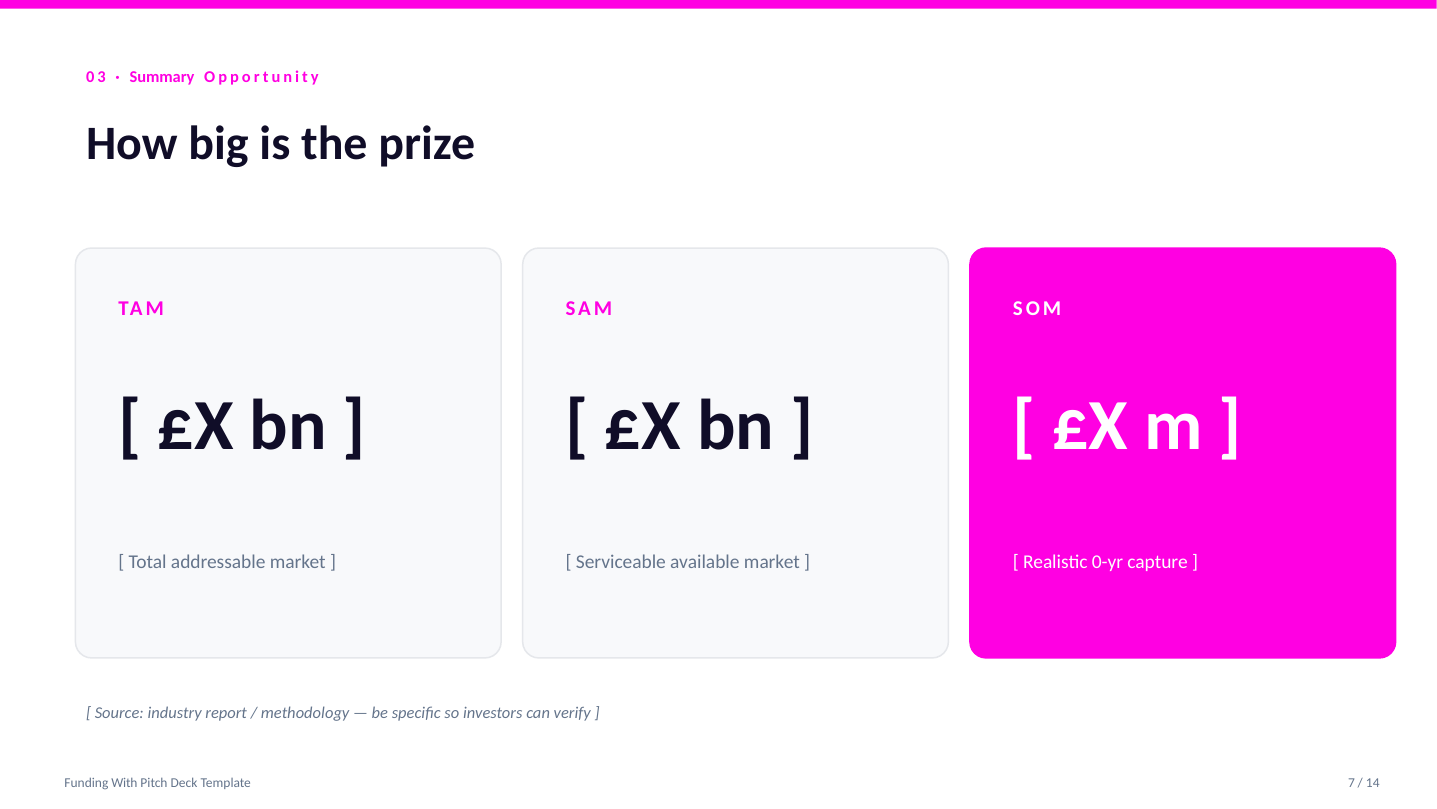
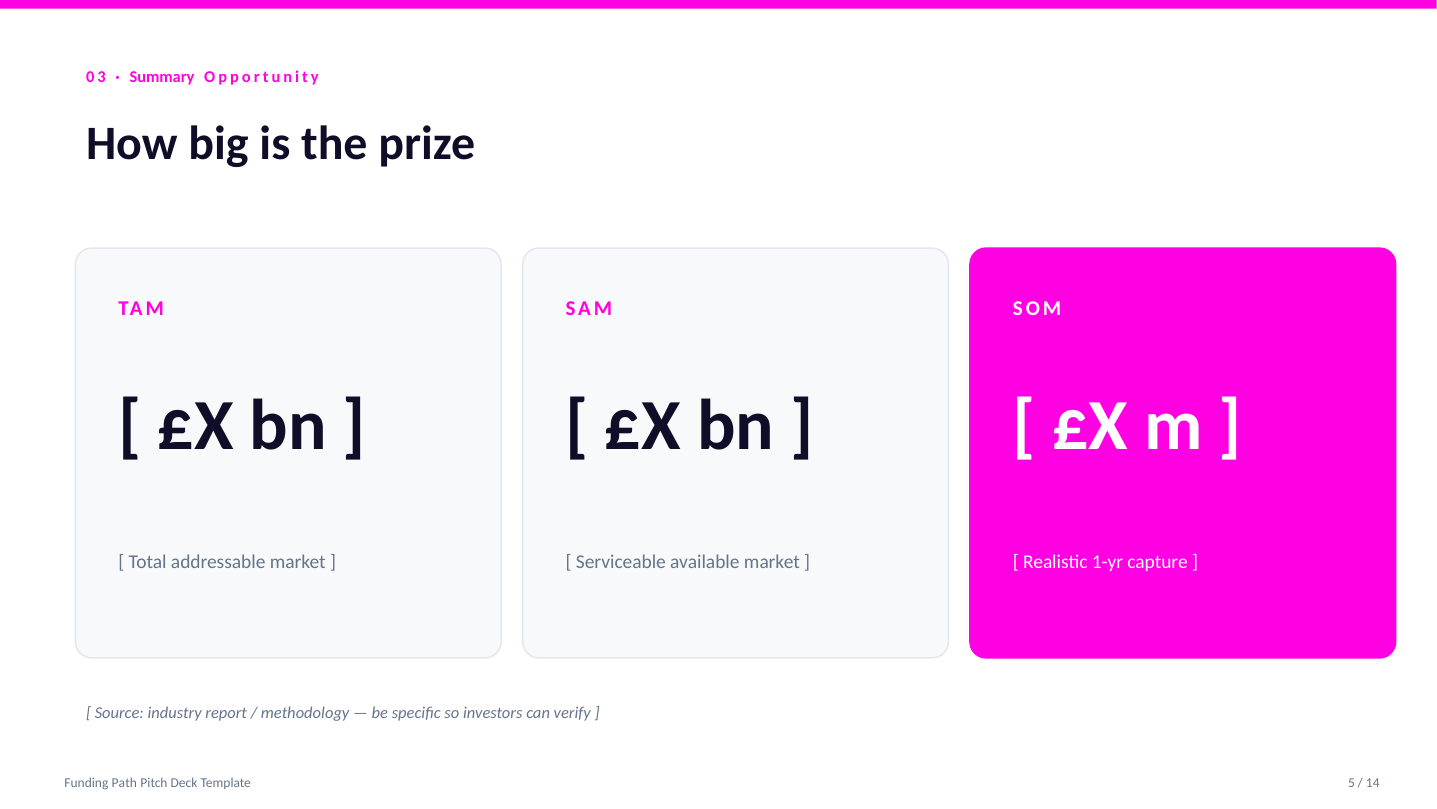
0-yr: 0-yr -> 1-yr
With: With -> Path
7: 7 -> 5
